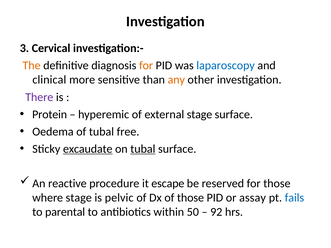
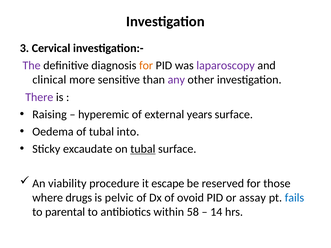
The colour: orange -> purple
laparoscopy colour: blue -> purple
any colour: orange -> purple
Protein: Protein -> Raising
external stage: stage -> years
free: free -> into
excaudate underline: present -> none
reactive: reactive -> viability
where stage: stage -> drugs
of those: those -> ovoid
50: 50 -> 58
92: 92 -> 14
